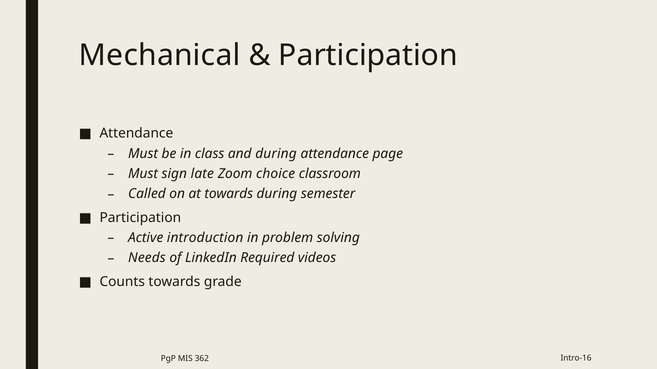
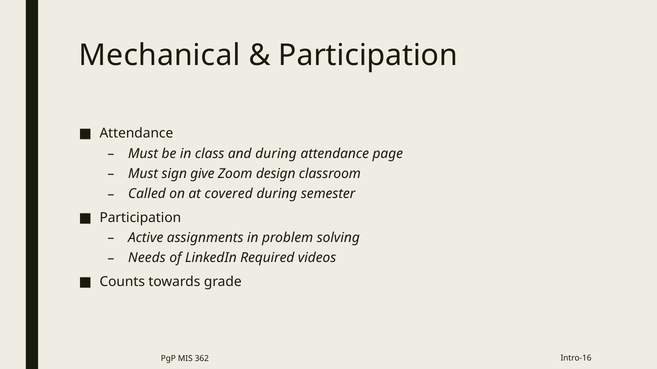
late: late -> give
choice: choice -> design
at towards: towards -> covered
introduction: introduction -> assignments
